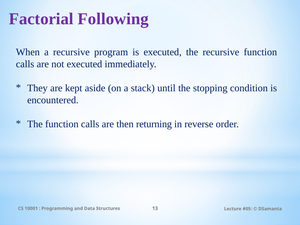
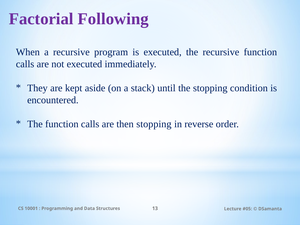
then returning: returning -> stopping
